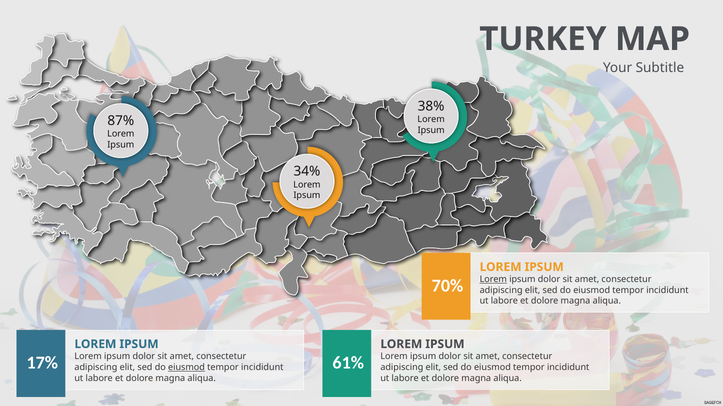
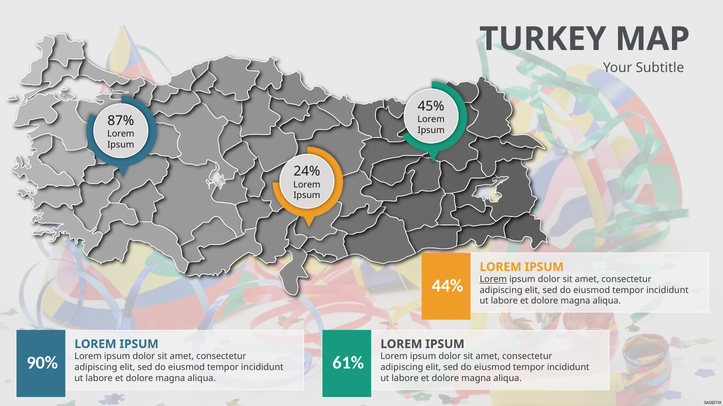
38%: 38% -> 45%
34%: 34% -> 24%
70%: 70% -> 44%
17%: 17% -> 90%
eiusmod at (187, 368) underline: present -> none
